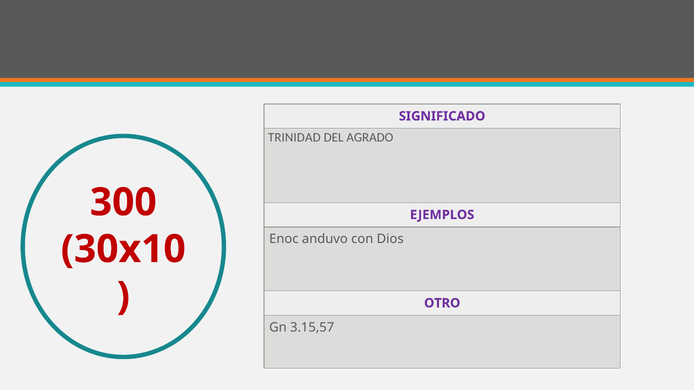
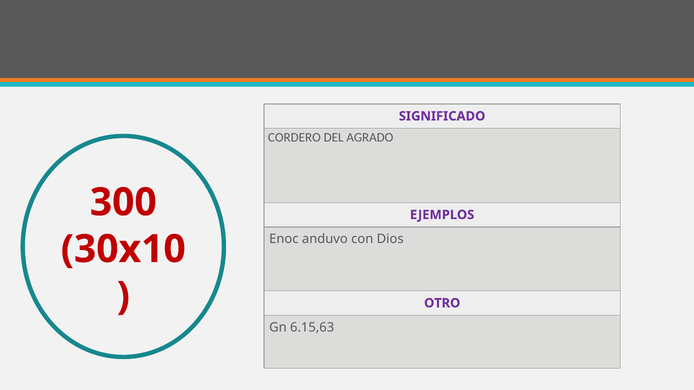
TRINIDAD: TRINIDAD -> CORDERO
3.15,57: 3.15,57 -> 6.15,63
